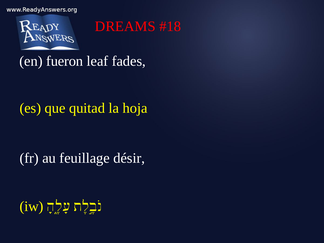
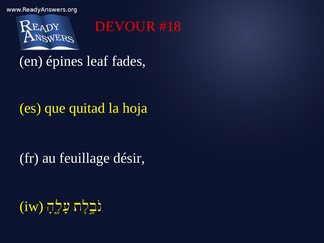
DREAMS: DREAMS -> DEVOUR
fueron: fueron -> épines
